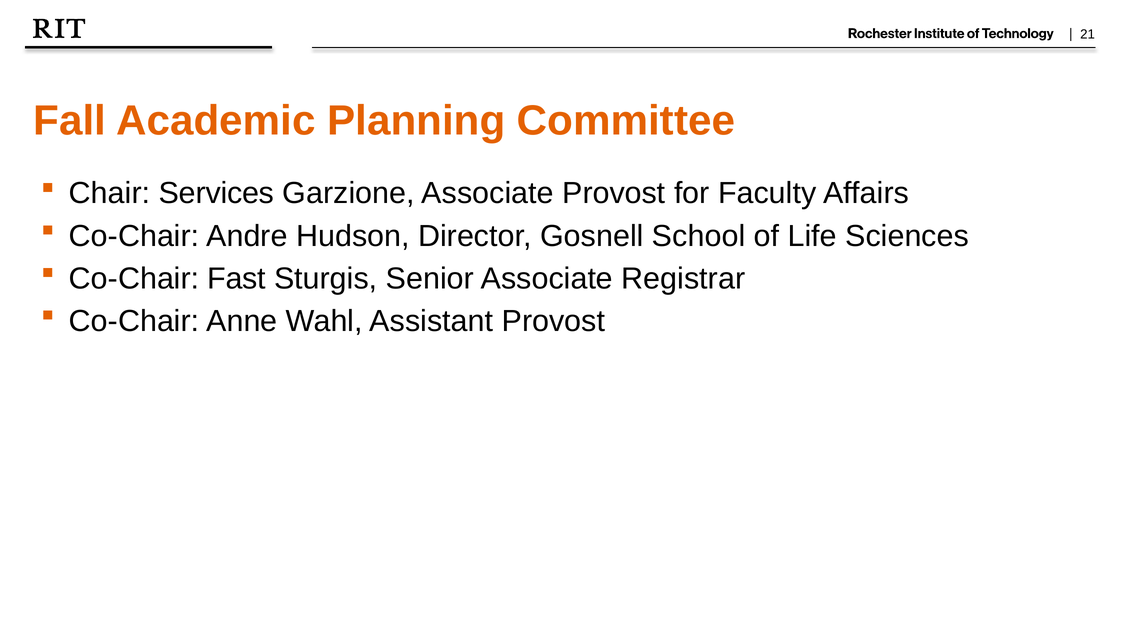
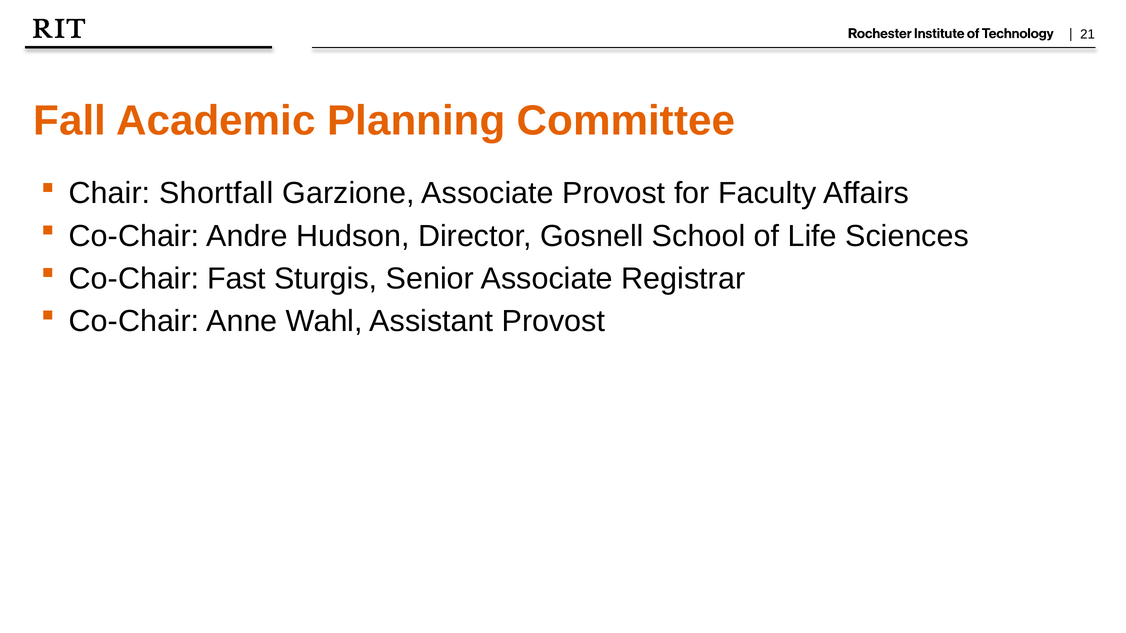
Services: Services -> Shortfall
